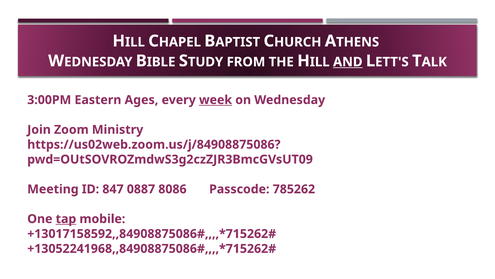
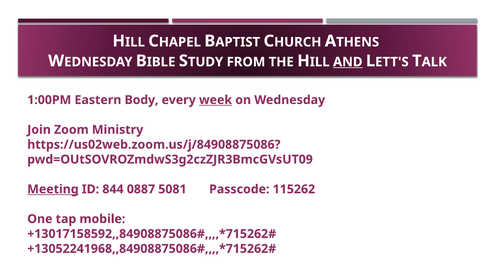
3:00PM: 3:00PM -> 1:00PM
Ages: Ages -> Body
Meeting underline: none -> present
847: 847 -> 844
8086: 8086 -> 5081
785262: 785262 -> 115262
tap underline: present -> none
